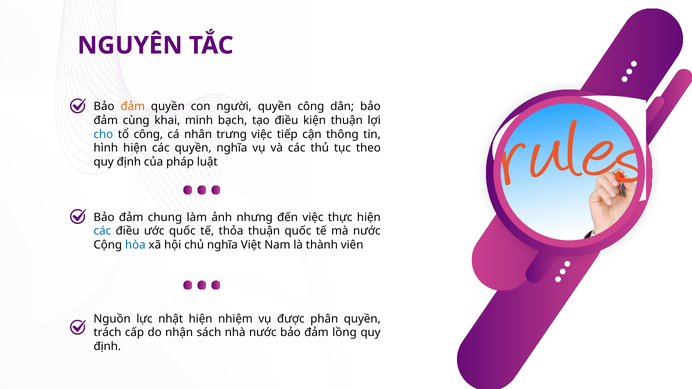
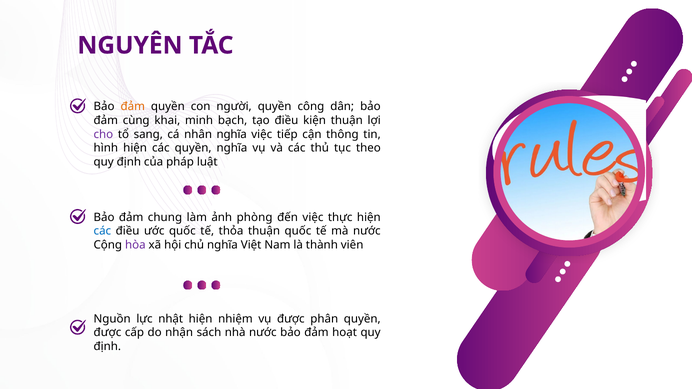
cho colour: blue -> purple
tổ công: công -> sang
nhân trưng: trưng -> nghĩa
nhưng: nhưng -> phòng
hòa colour: blue -> purple
trách at (108, 333): trách -> được
lồng: lồng -> hoạt
